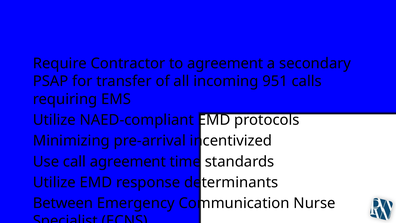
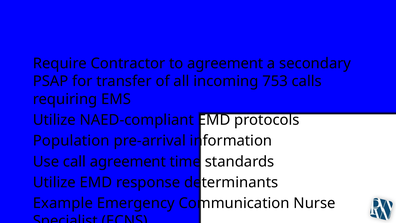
951: 951 -> 753
Minimizing at (71, 141): Minimizing -> Population
incentivized: incentivized -> information
Between: Between -> Example
